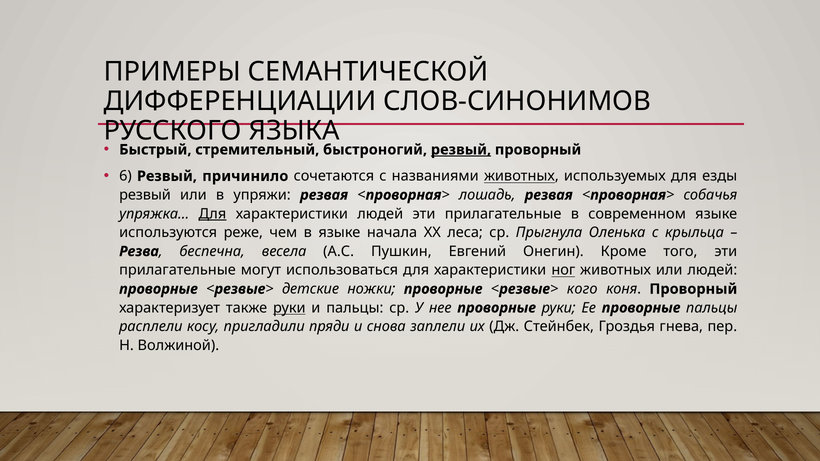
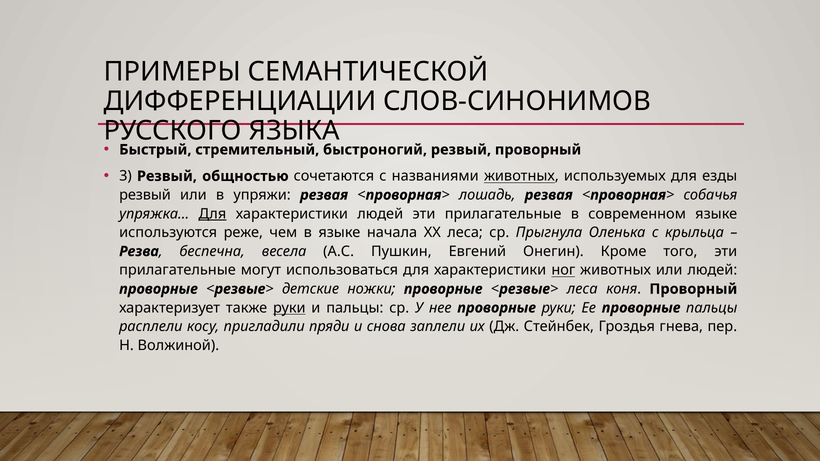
резвый at (461, 150) underline: present -> none
6: 6 -> 3
причинило: причинило -> общностью
<резвые> кого: кого -> леса
